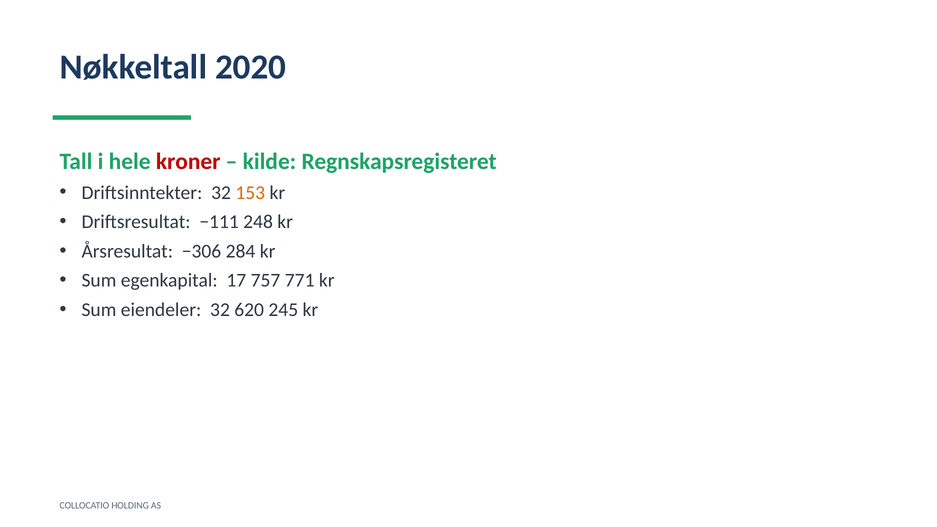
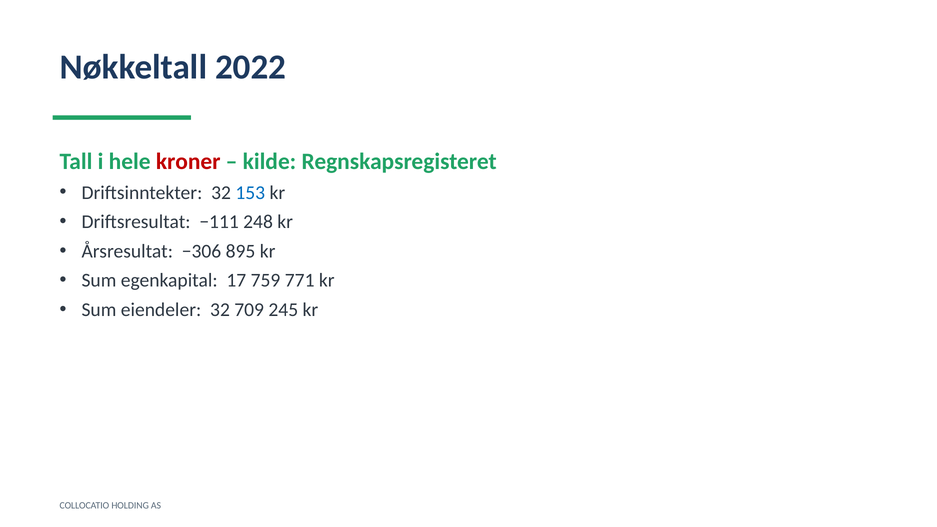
2020: 2020 -> 2022
153 colour: orange -> blue
284: 284 -> 895
757: 757 -> 759
620: 620 -> 709
